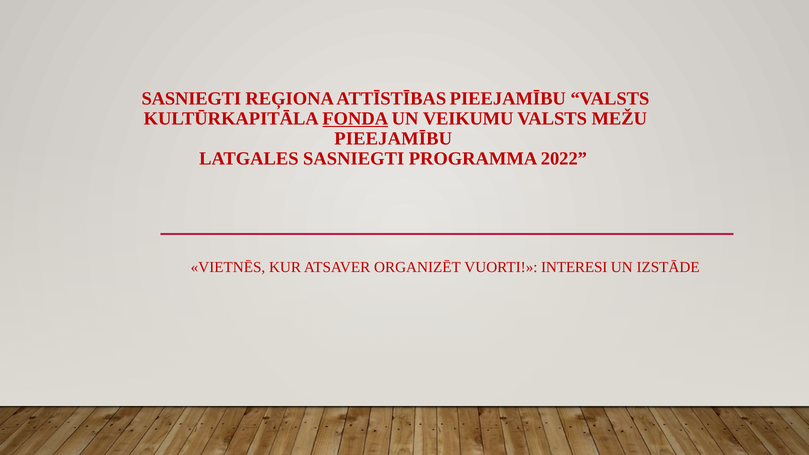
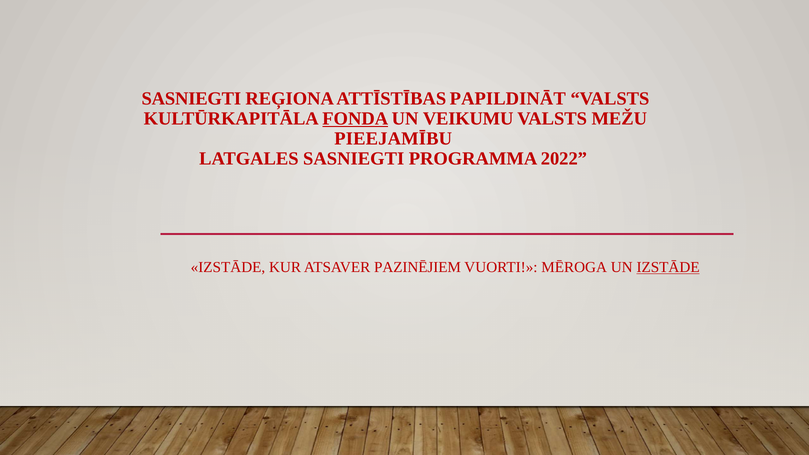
ATTĪSTĪBAS PIEEJAMĪBU: PIEEJAMĪBU -> PAPILDINĀT
VIETNĒS at (228, 267): VIETNĒS -> IZSTĀDE
ORGANIZĒT: ORGANIZĒT -> PAZINĒJIEM
INTERESI: INTERESI -> MĒROGA
IZSTĀDE at (668, 267) underline: none -> present
